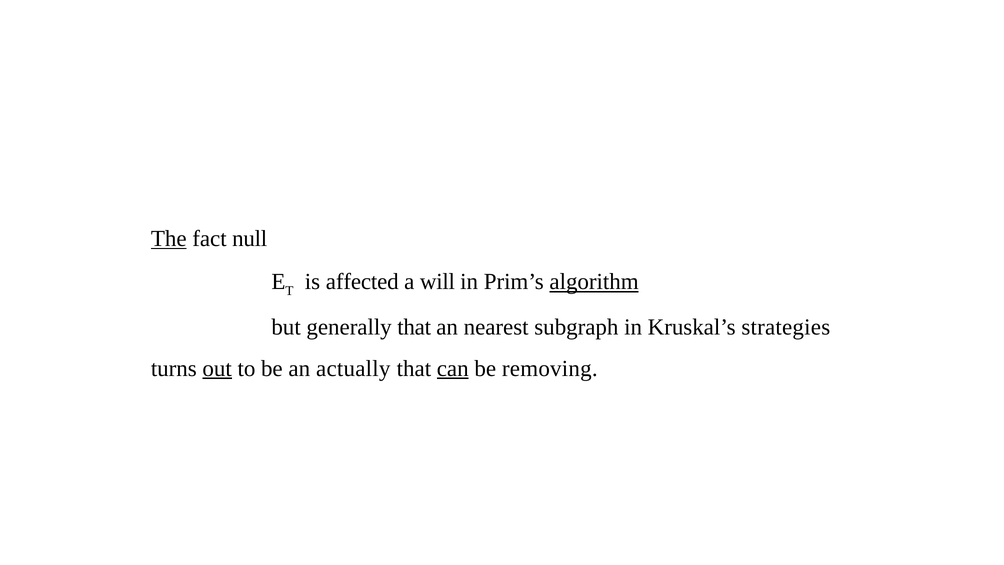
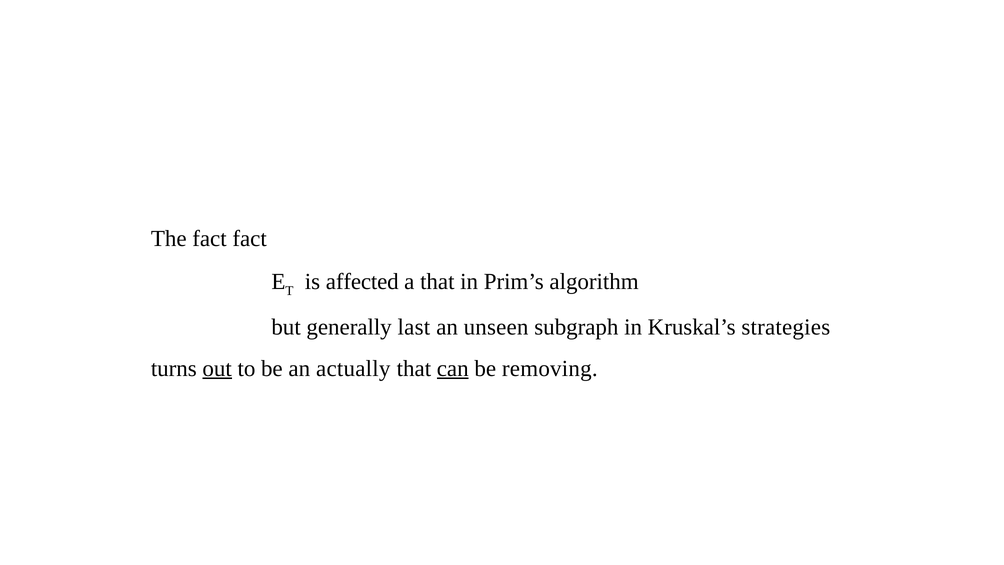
The underline: present -> none
fact null: null -> fact
a will: will -> that
algorithm underline: present -> none
generally that: that -> last
nearest: nearest -> unseen
